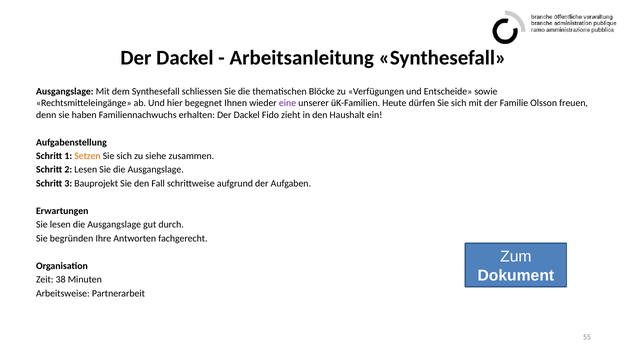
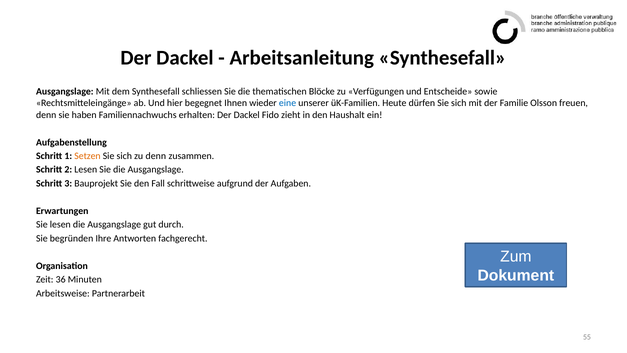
eine colour: purple -> blue
zu siehe: siehe -> denn
38: 38 -> 36
